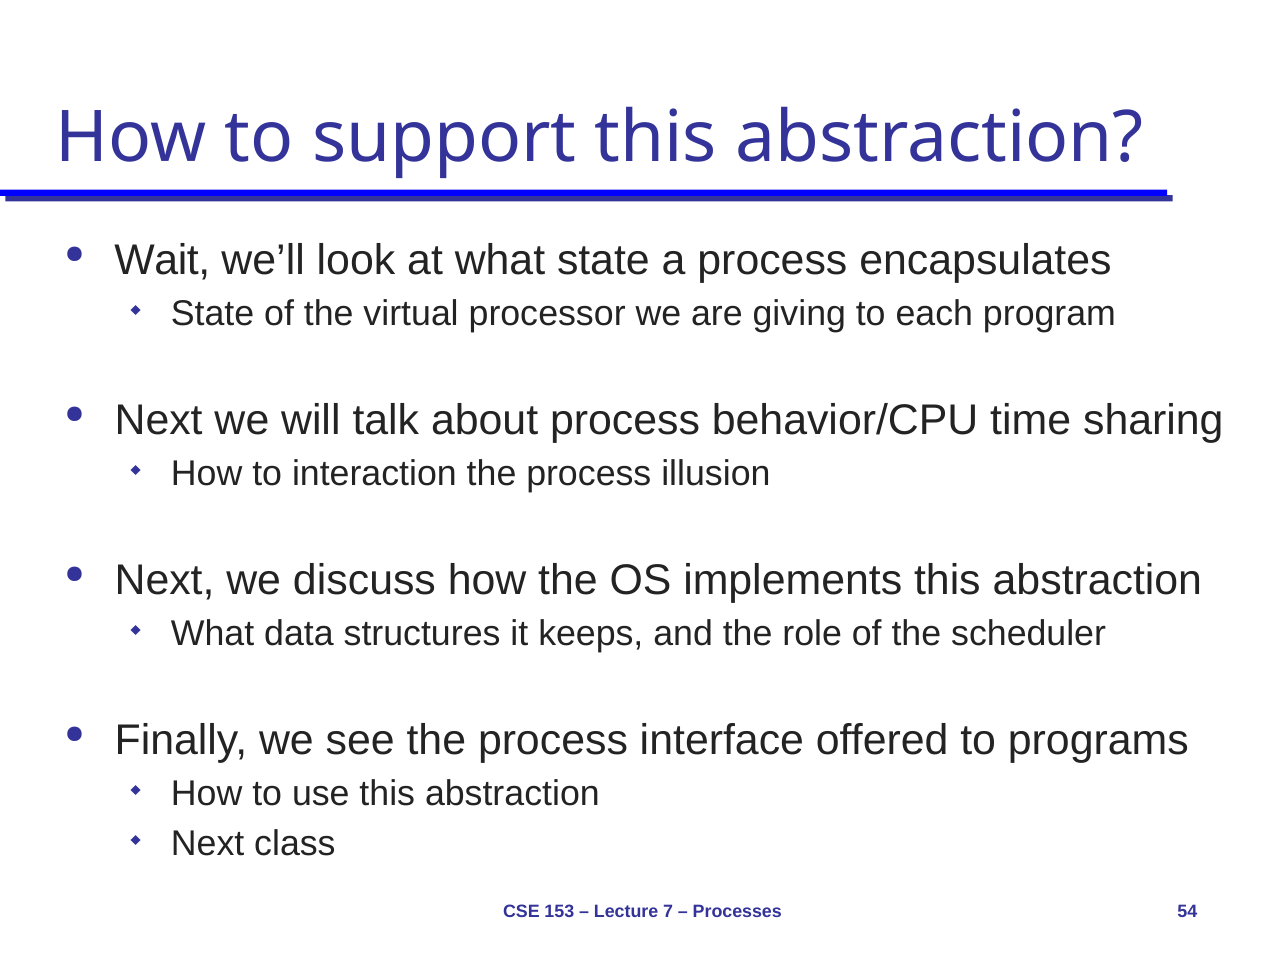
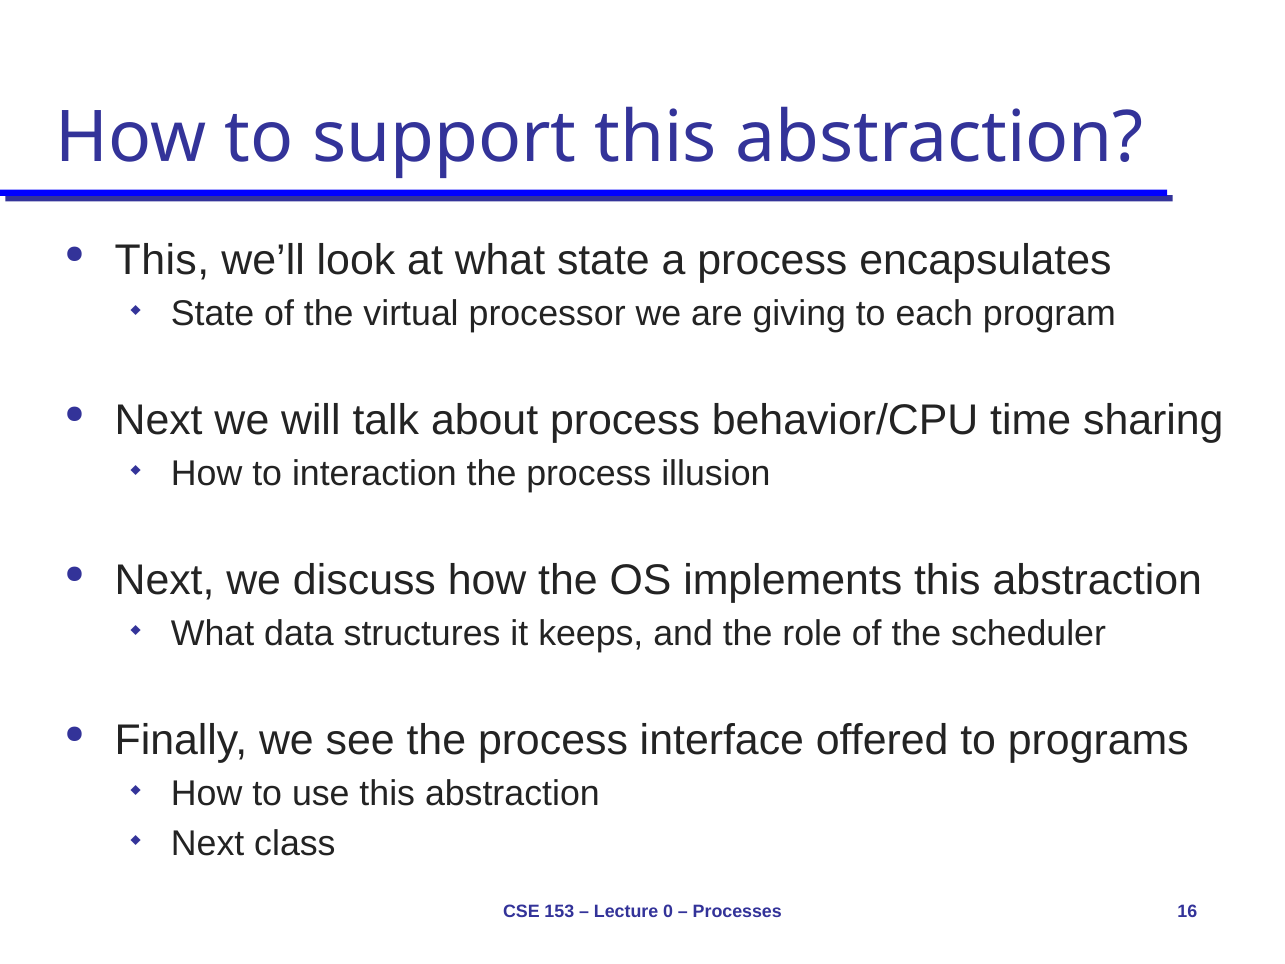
Wait at (162, 260): Wait -> This
7: 7 -> 0
54: 54 -> 16
